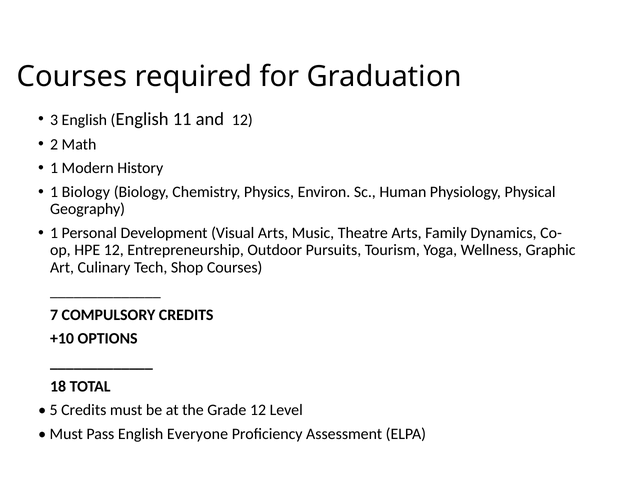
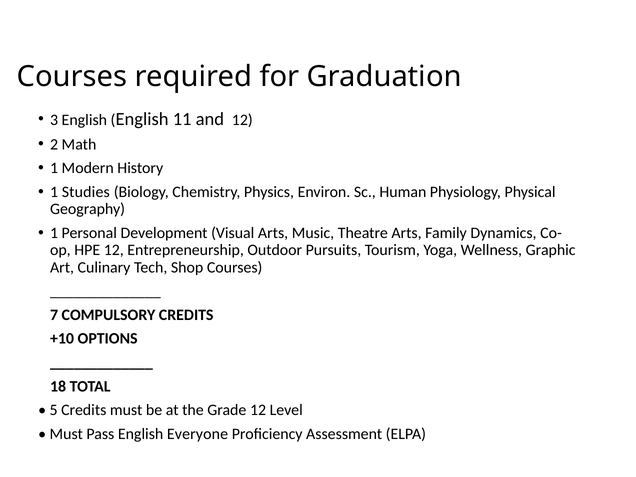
1 Biology: Biology -> Studies
